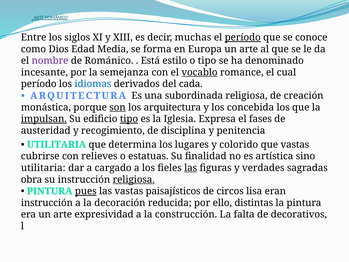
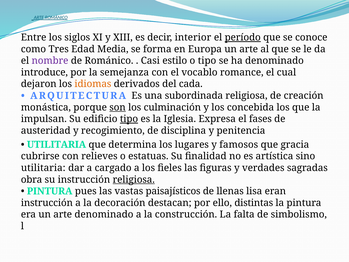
muchas: muchas -> interior
Dios: Dios -> Tres
Está: Está -> Casi
incesante: incesante -> introduce
vocablo underline: present -> none
período at (39, 84): período -> dejaron
idiomas colour: blue -> orange
los arquitectura: arquitectura -> culminación
impulsan underline: present -> none
colorido: colorido -> famosos
que vastas: vastas -> gracia
las at (191, 168) underline: present -> none
pues underline: present -> none
circos: circos -> llenas
reducida: reducida -> destacan
arte expresividad: expresividad -> denominado
decorativos: decorativos -> simbolismo
